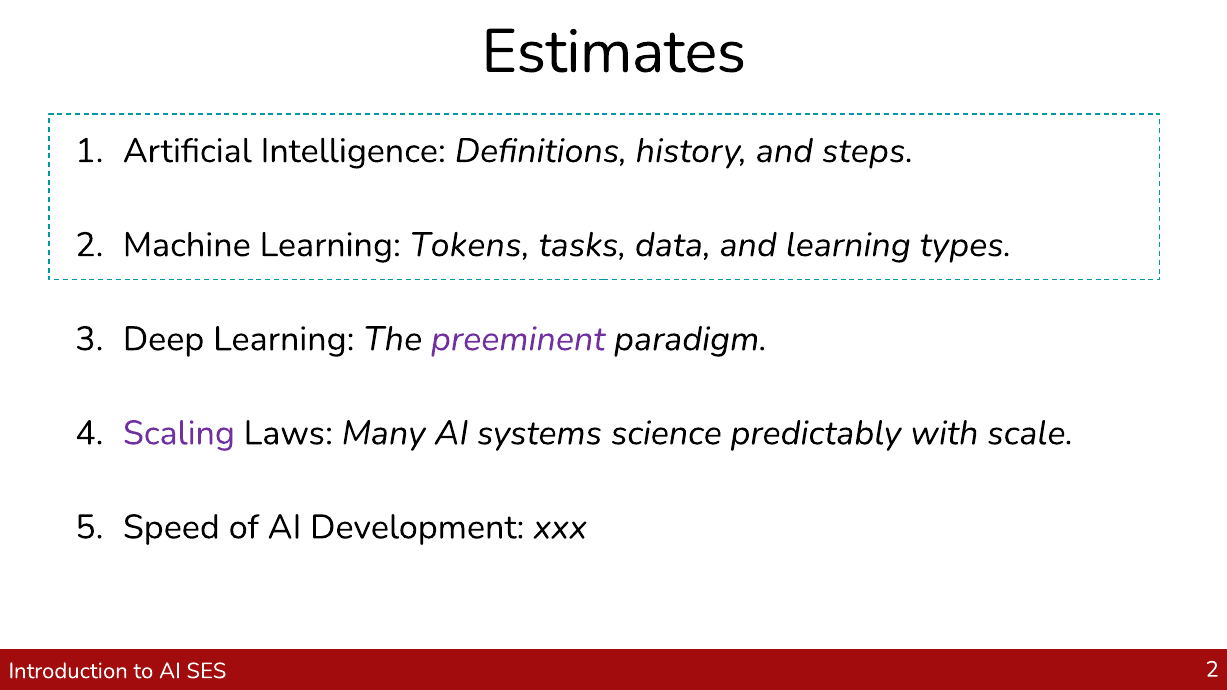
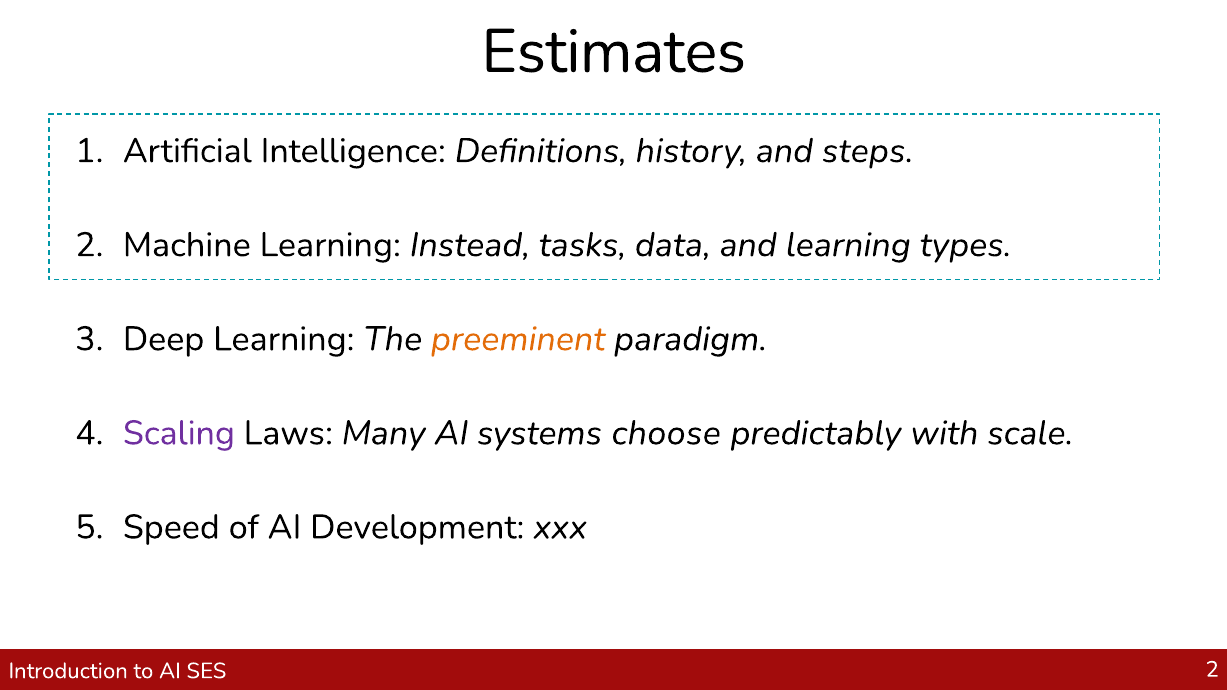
Tokens: Tokens -> Instead
preeminent colour: purple -> orange
science: science -> choose
